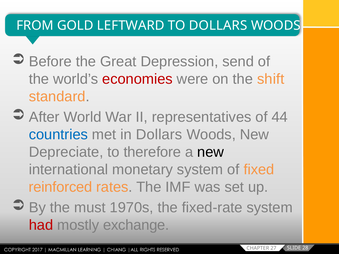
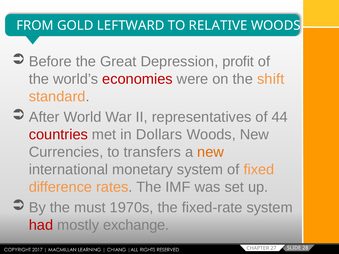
TO DOLLARS: DOLLARS -> RELATIVE
send: send -> profit
countries colour: blue -> red
Depreciate: Depreciate -> Currencies
therefore: therefore -> transfers
new at (211, 152) colour: black -> orange
reinforced: reinforced -> difference
